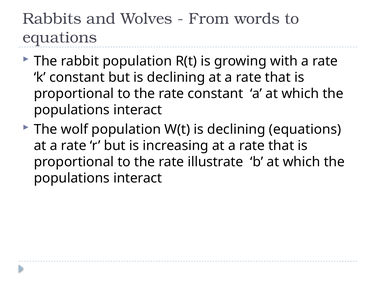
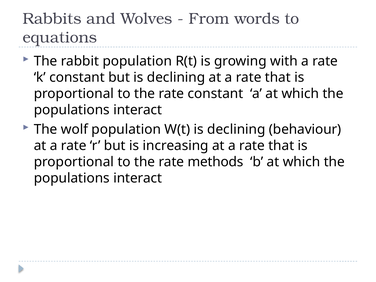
declining equations: equations -> behaviour
illustrate: illustrate -> methods
